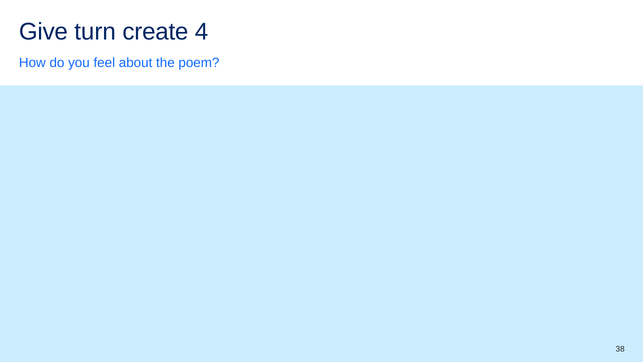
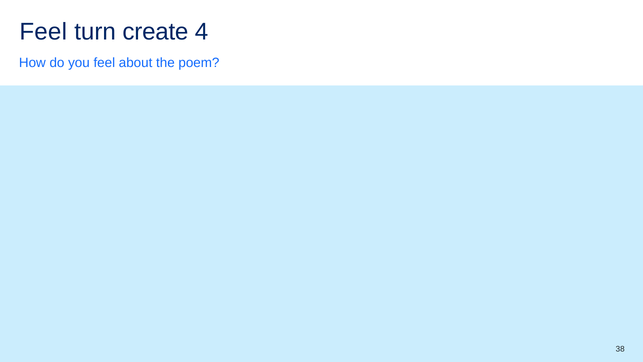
Give at (43, 32): Give -> Feel
